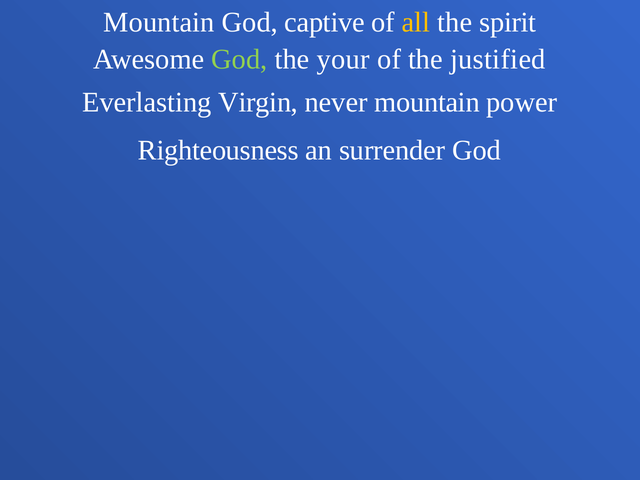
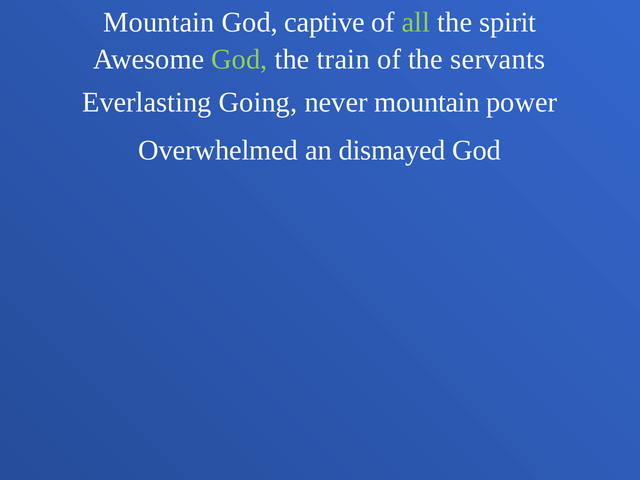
all colour: yellow -> light green
your: your -> train
justified: justified -> servants
Virgin: Virgin -> Going
Righteousness: Righteousness -> Overwhelmed
surrender: surrender -> dismayed
